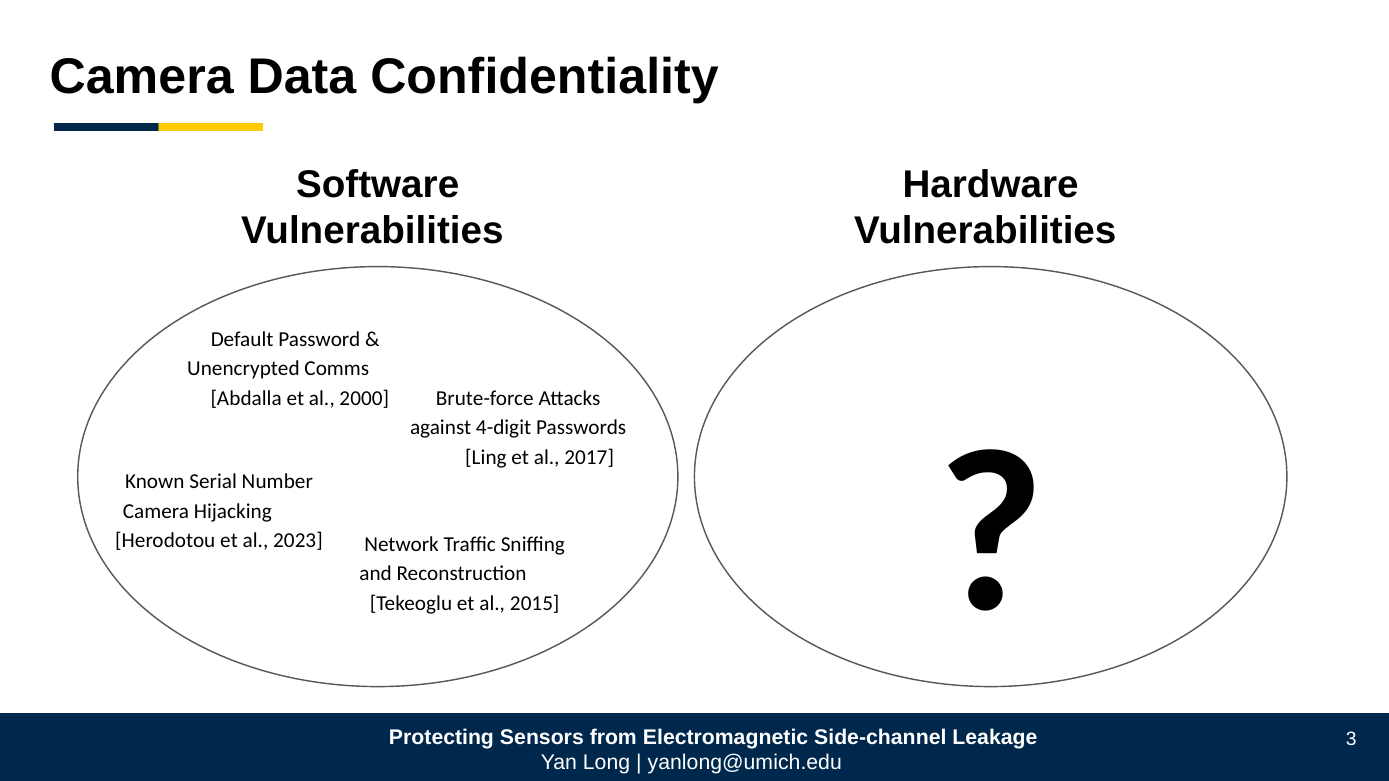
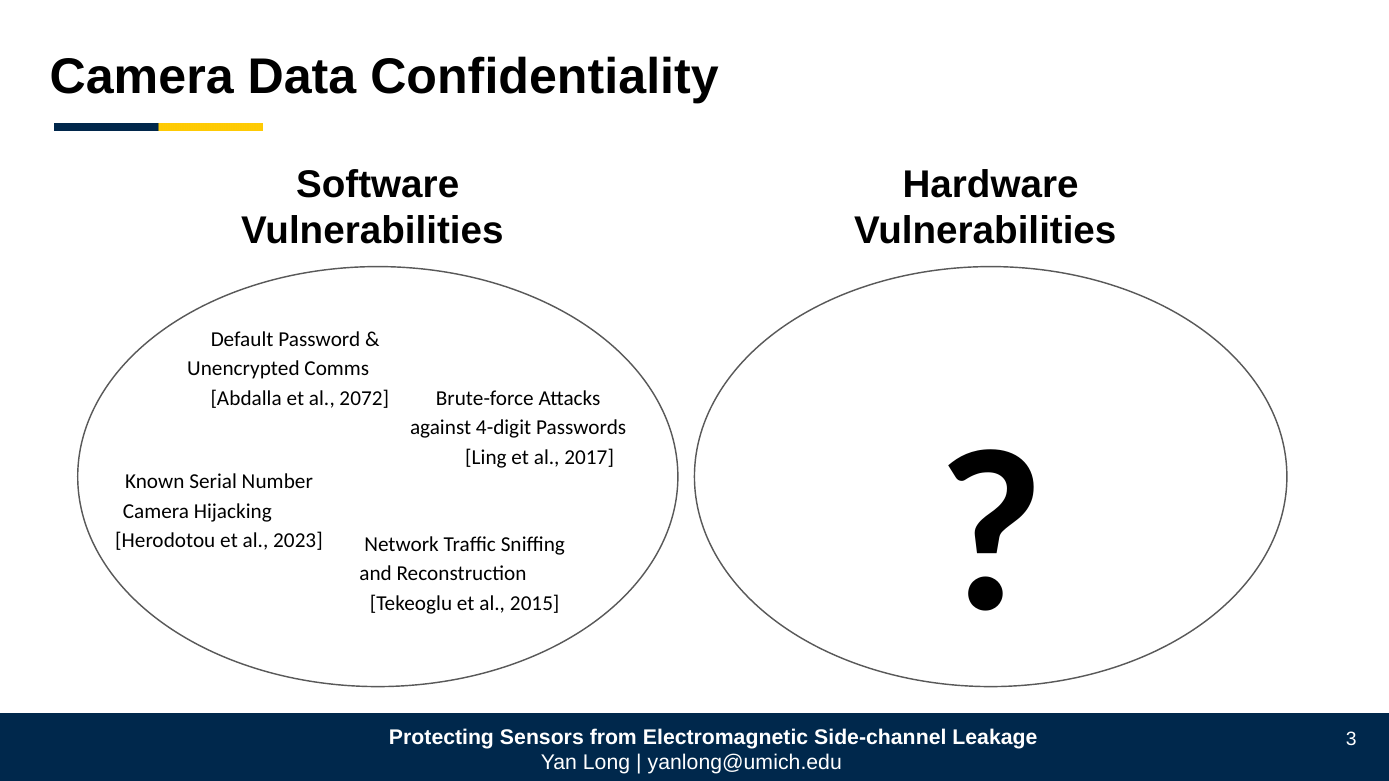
2000: 2000 -> 2072
